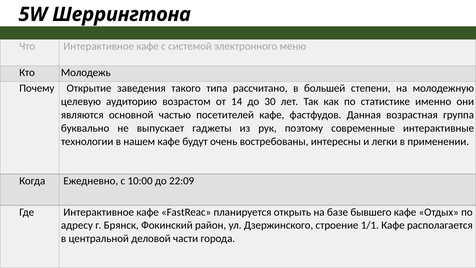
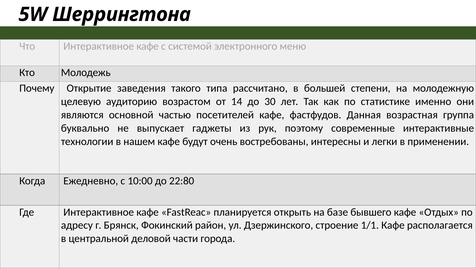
22:09: 22:09 -> 22:80
